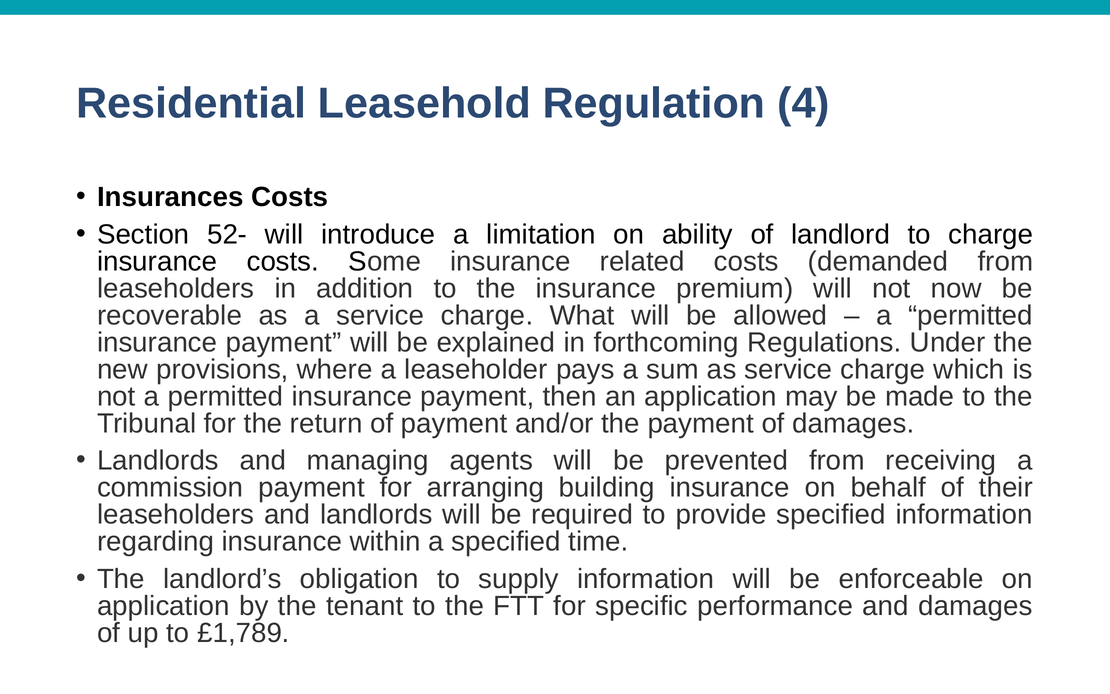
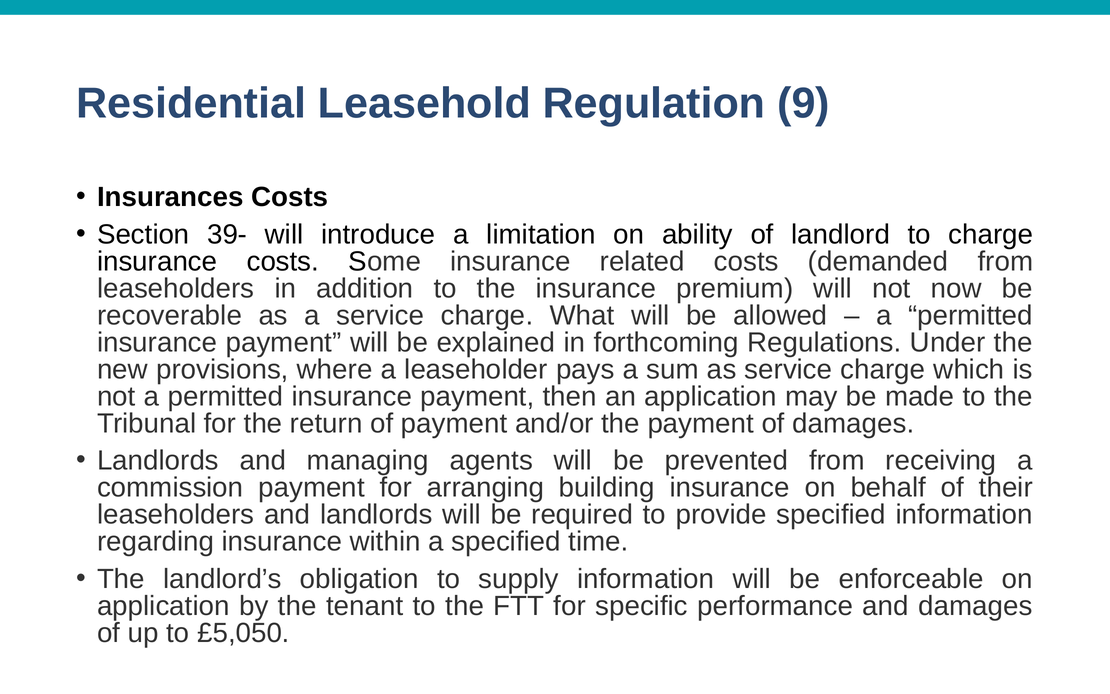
4: 4 -> 9
52-: 52- -> 39-
£1,789: £1,789 -> £5,050
